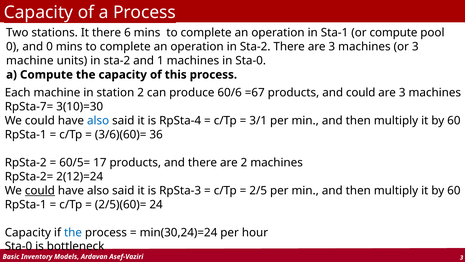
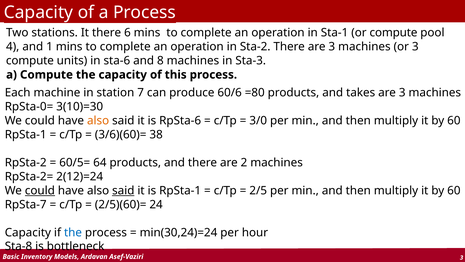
0 at (13, 47): 0 -> 4
and 0: 0 -> 1
machine at (30, 61): machine -> compute
units in sta-2: sta-2 -> sta-6
1: 1 -> 8
in Sta-0: Sta-0 -> Sta-3
station 2: 2 -> 7
=67: =67 -> =80
and could: could -> takes
RpSta-7=: RpSta-7= -> RpSta-0=
also at (98, 121) colour: blue -> orange
RpSta-4: RpSta-4 -> RpSta-6
3/1: 3/1 -> 3/0
36: 36 -> 38
17: 17 -> 64
said at (123, 190) underline: none -> present
is RpSta-3: RpSta-3 -> RpSta-1
RpSta-1 at (26, 204): RpSta-1 -> RpSta-7
Sta-0 at (18, 246): Sta-0 -> Sta-8
